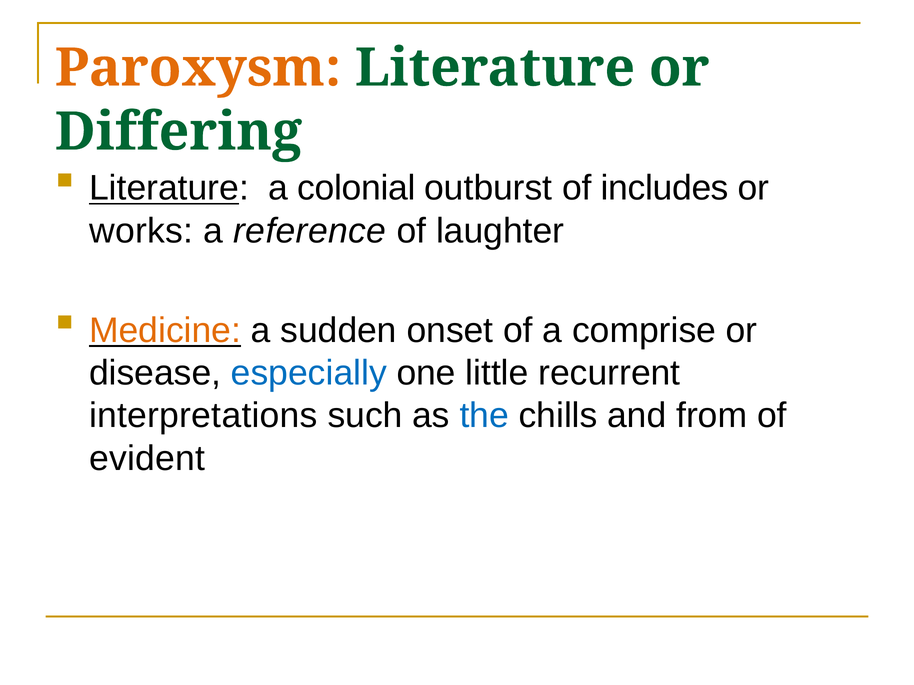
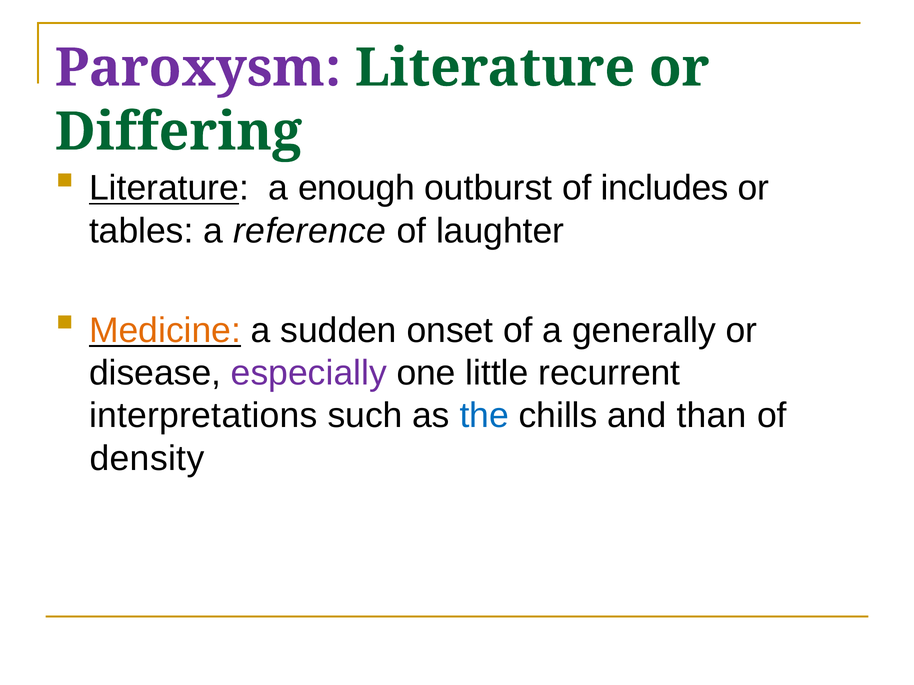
Paroxysm colour: orange -> purple
colonial: colonial -> enough
works: works -> tables
comprise: comprise -> generally
especially colour: blue -> purple
from: from -> than
evident: evident -> density
